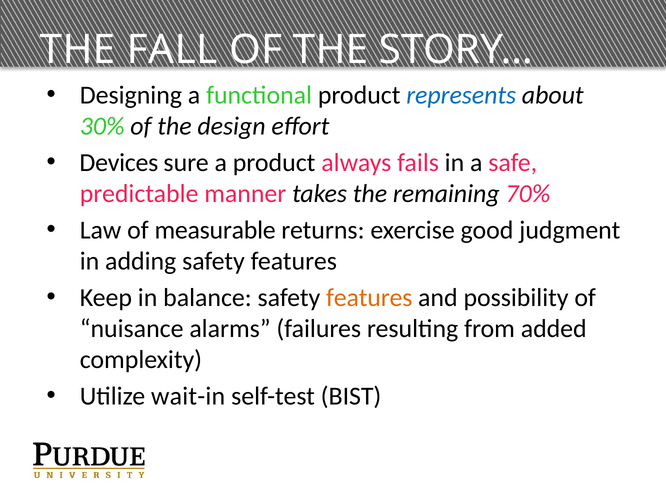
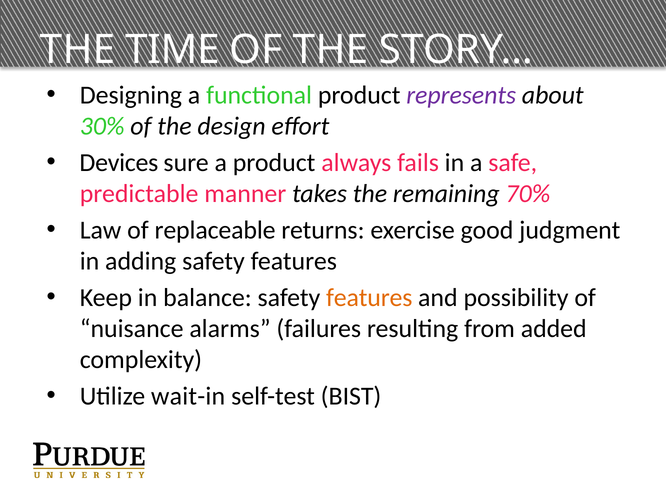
FALL: FALL -> TIME
represents colour: blue -> purple
measurable: measurable -> replaceable
